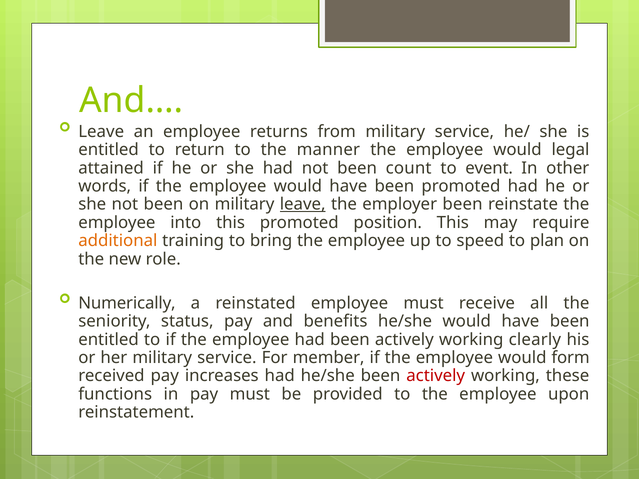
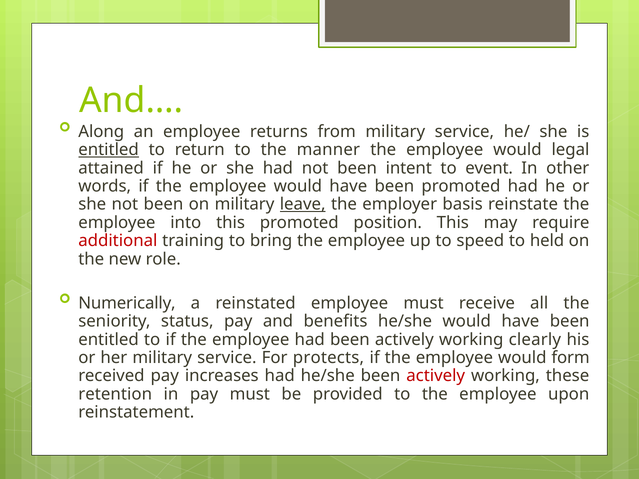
Leave at (101, 132): Leave -> Along
entitled at (109, 150) underline: none -> present
count: count -> intent
employer been: been -> basis
additional colour: orange -> red
plan: plan -> held
member: member -> protects
functions: functions -> retention
